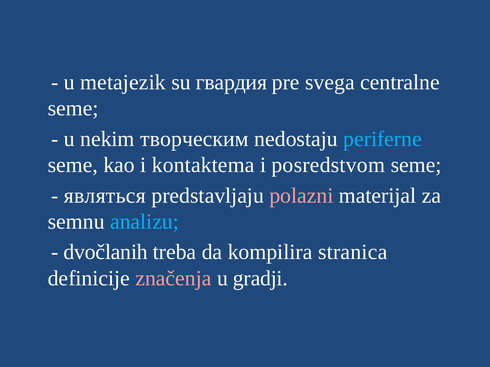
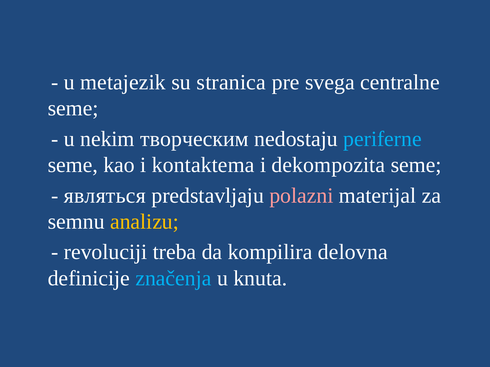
гвардия: гвардия -> stranica
posredstvom: posredstvom -> dekompozita
analizu colour: light blue -> yellow
dvočlanih: dvočlanih -> revoluciji
stranica: stranica -> delovna
značenja colour: pink -> light blue
gradji: gradji -> knuta
